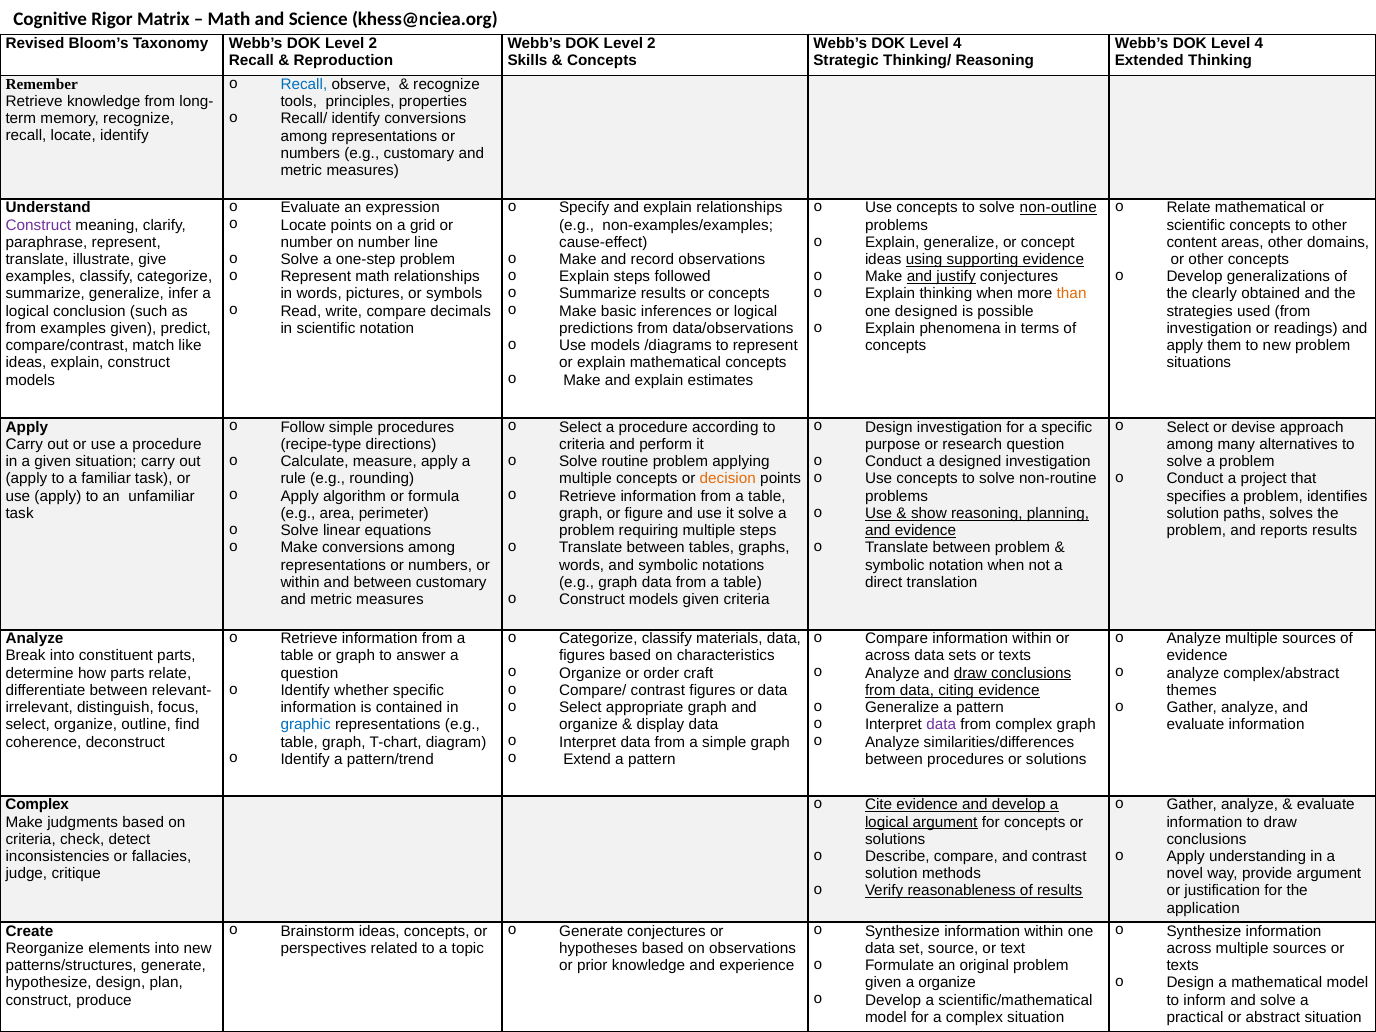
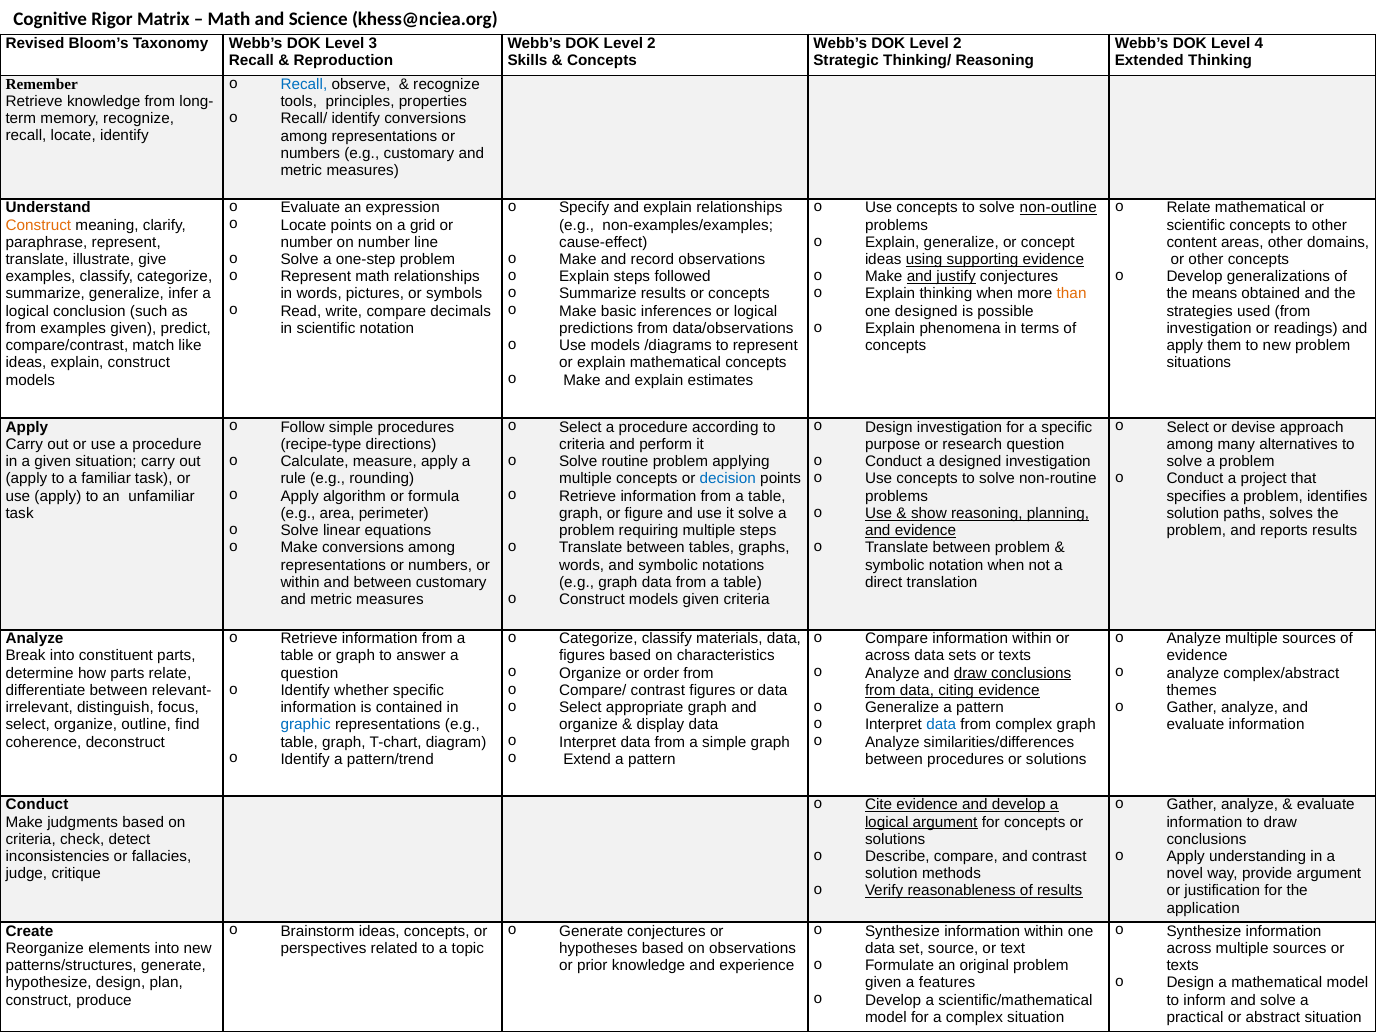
2 at (373, 43): 2 -> 3
4 at (957, 43): 4 -> 2
Construct at (38, 225) colour: purple -> orange
clearly: clearly -> means
decision colour: orange -> blue
order craft: craft -> from
data at (941, 725) colour: purple -> blue
Complex at (37, 805): Complex -> Conduct
a organize: organize -> features
